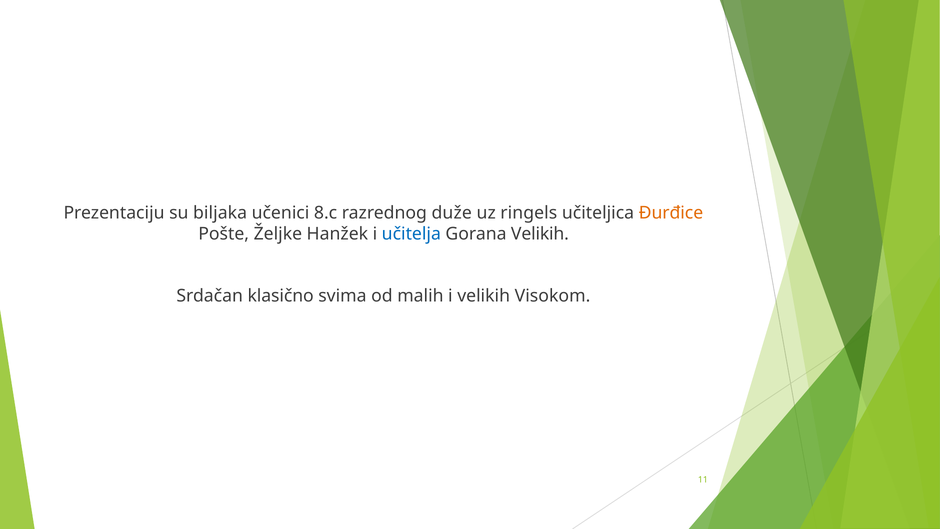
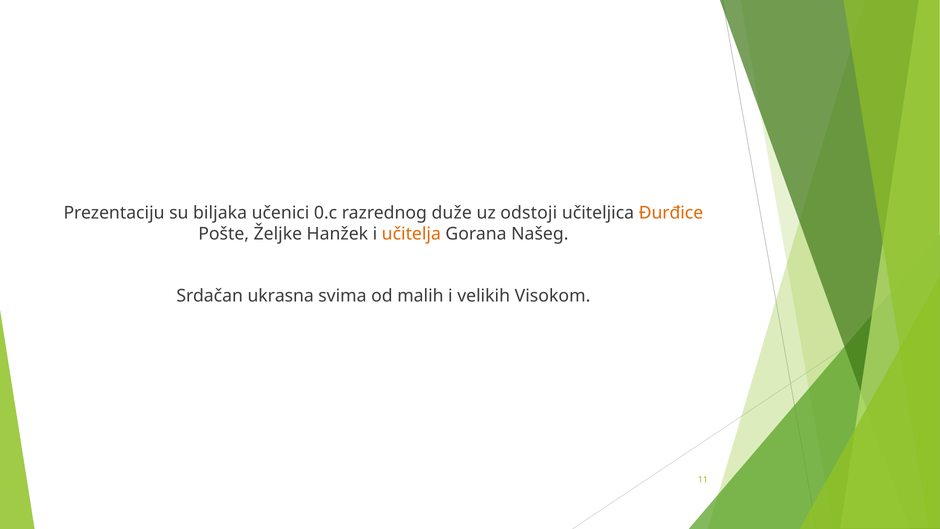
8.c: 8.c -> 0.c
ringels: ringels -> odstoji
učitelja colour: blue -> orange
Gorana Velikih: Velikih -> Našeg
klasično: klasično -> ukrasna
